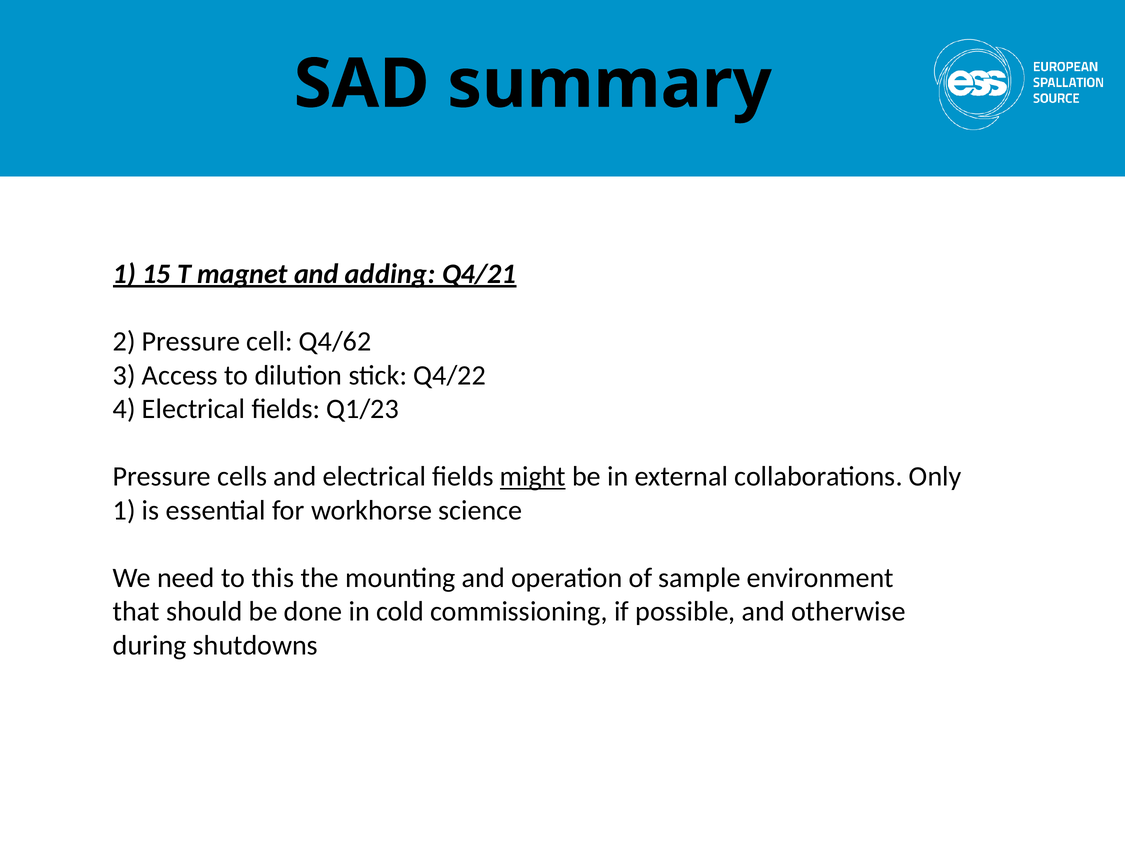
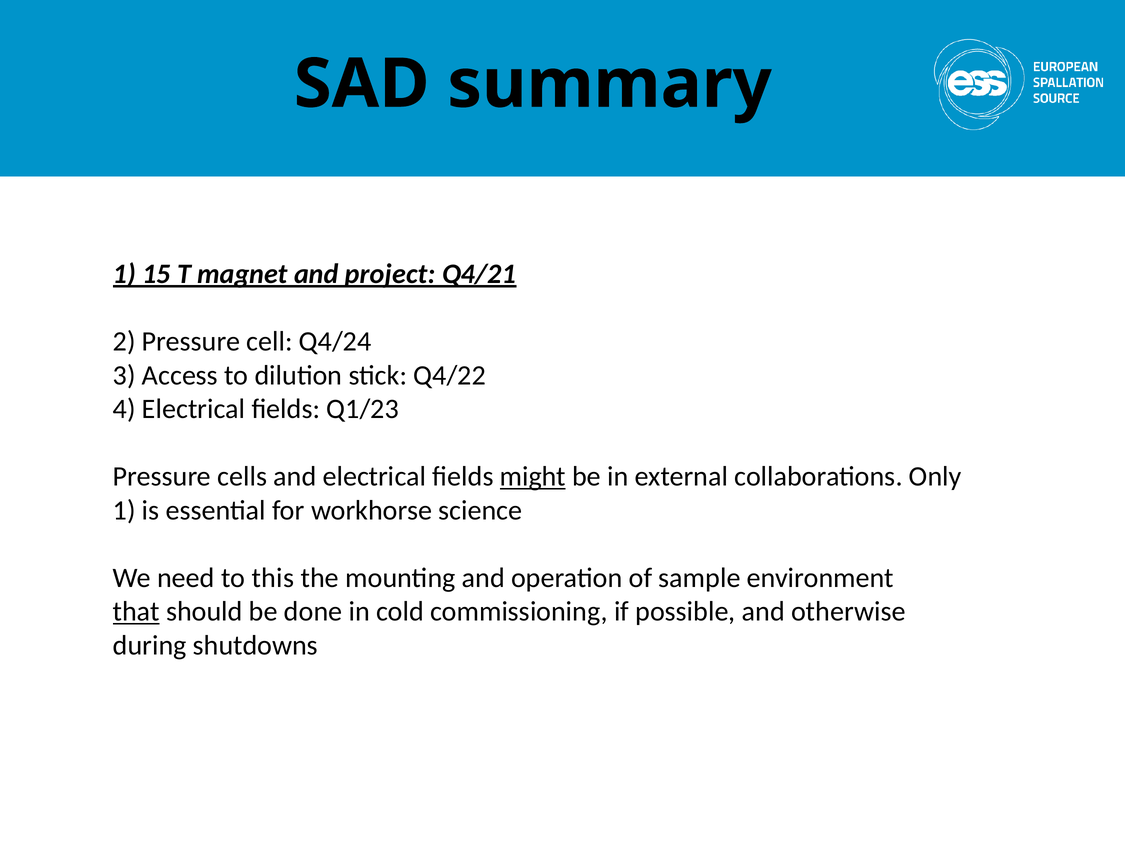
adding: adding -> project
Q4/62: Q4/62 -> Q4/24
that underline: none -> present
